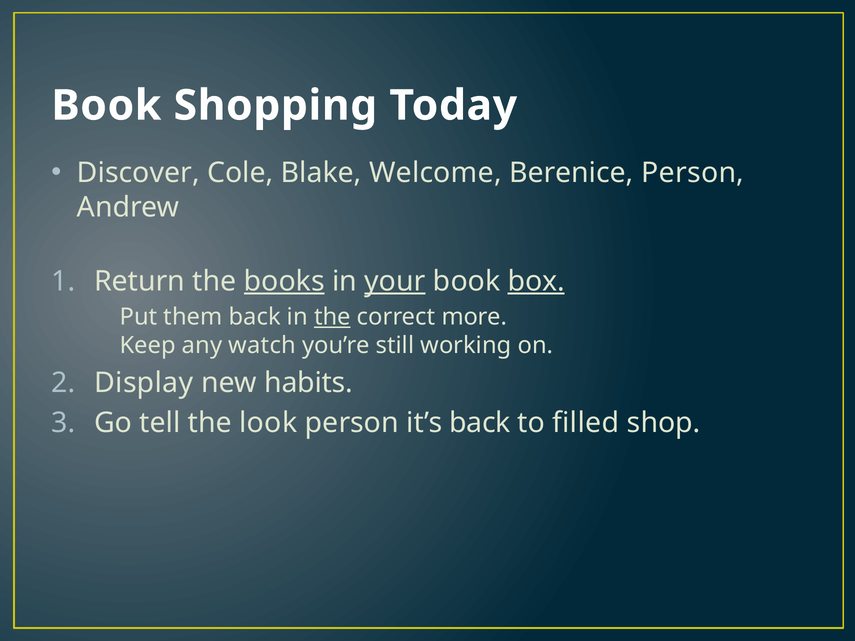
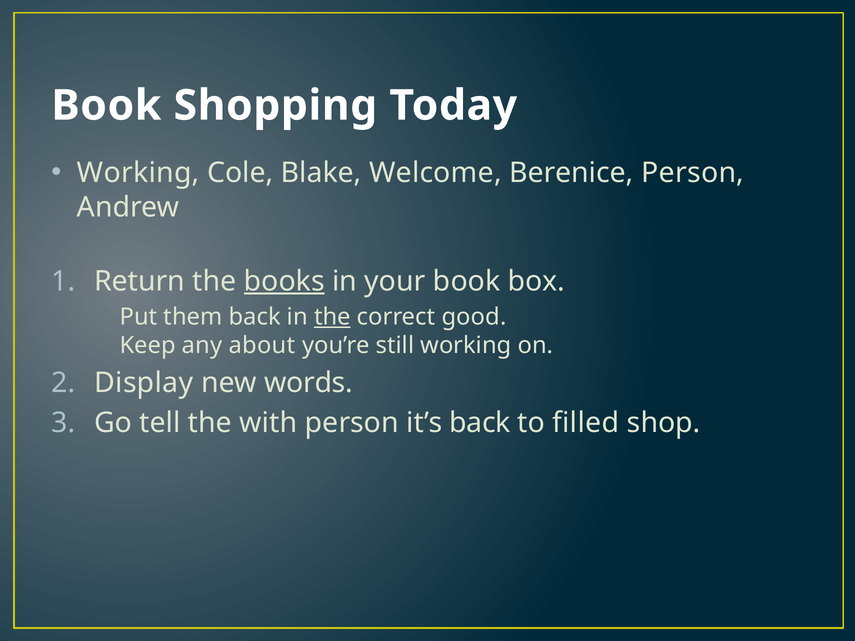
Discover at (138, 173): Discover -> Working
your underline: present -> none
box underline: present -> none
more: more -> good
watch: watch -> about
habits: habits -> words
look: look -> with
